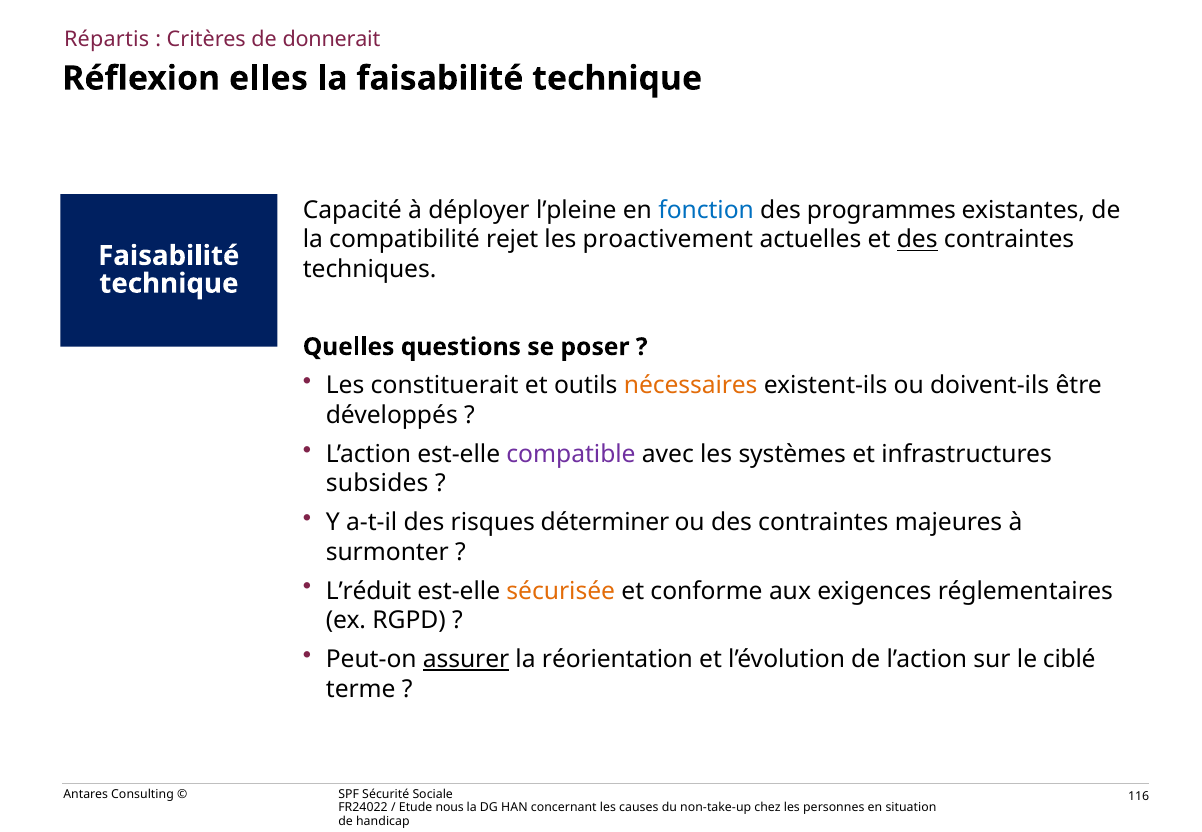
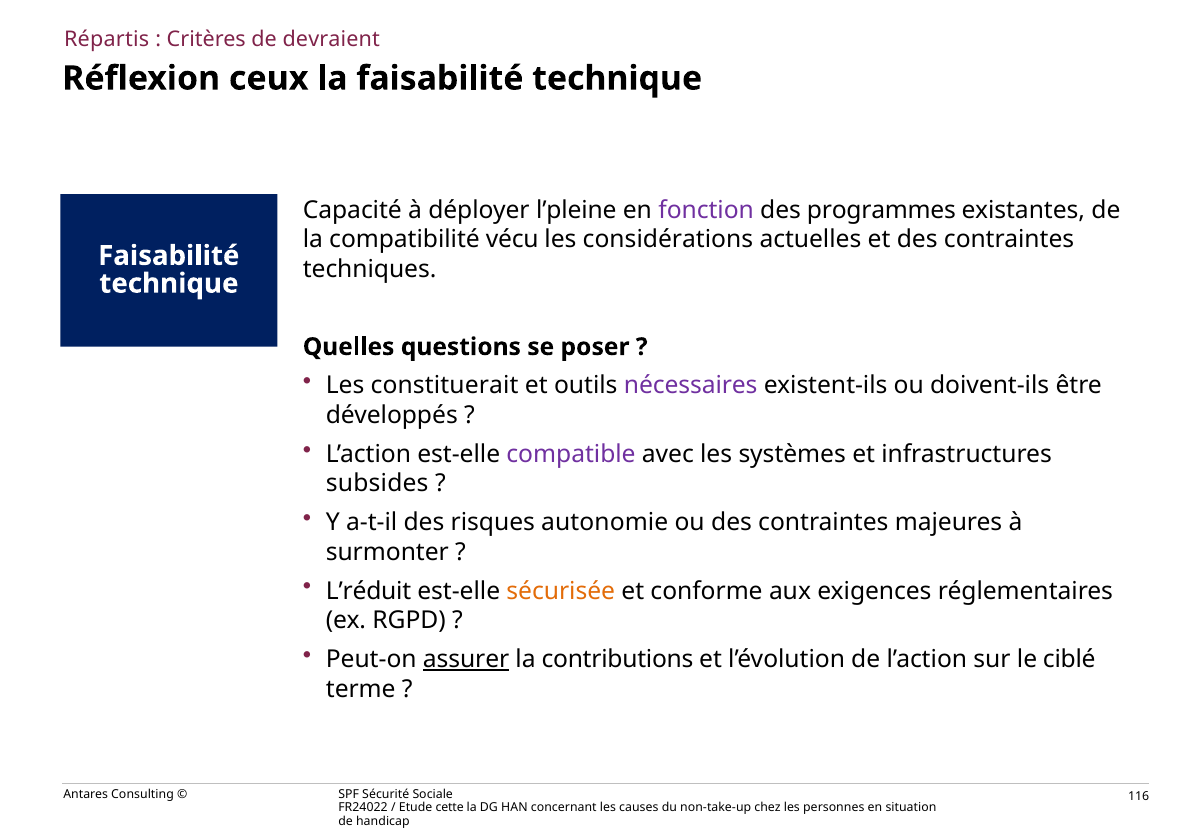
donnerait: donnerait -> devraient
elles: elles -> ceux
fonction colour: blue -> purple
rejet: rejet -> vécu
proactivement: proactivement -> considérations
des at (917, 240) underline: present -> none
nécessaires colour: orange -> purple
déterminer: déterminer -> autonomie
réorientation: réorientation -> contributions
nous: nous -> cette
